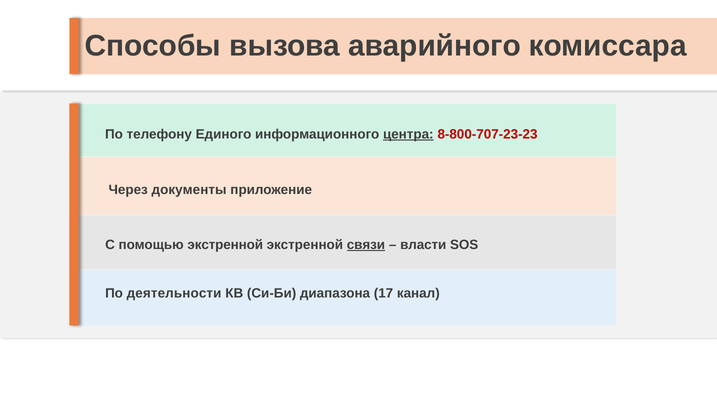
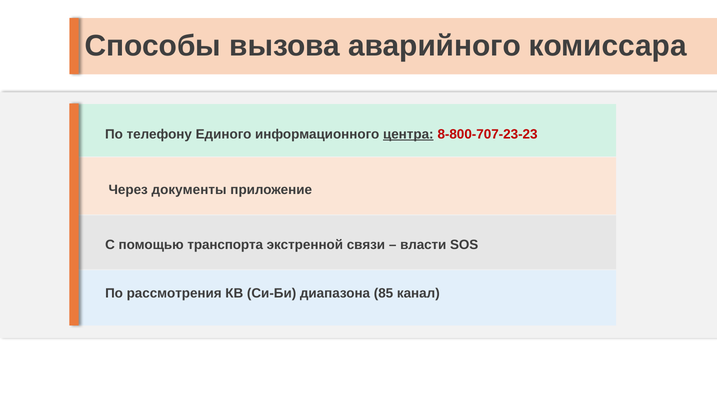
помощью экстренной: экстренной -> транспорта
связи underline: present -> none
деятельности: деятельности -> рассмотрения
17: 17 -> 85
